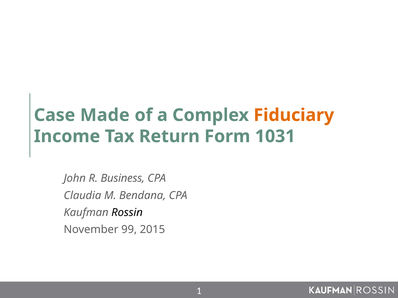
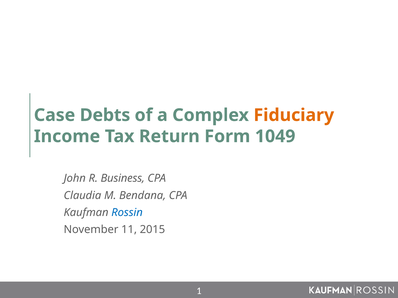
Made: Made -> Debts
1031: 1031 -> 1049
Rossin colour: black -> blue
99: 99 -> 11
